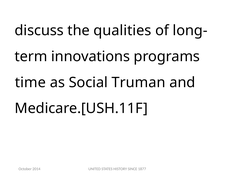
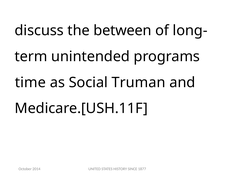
qualities: qualities -> between
innovations: innovations -> unintended
